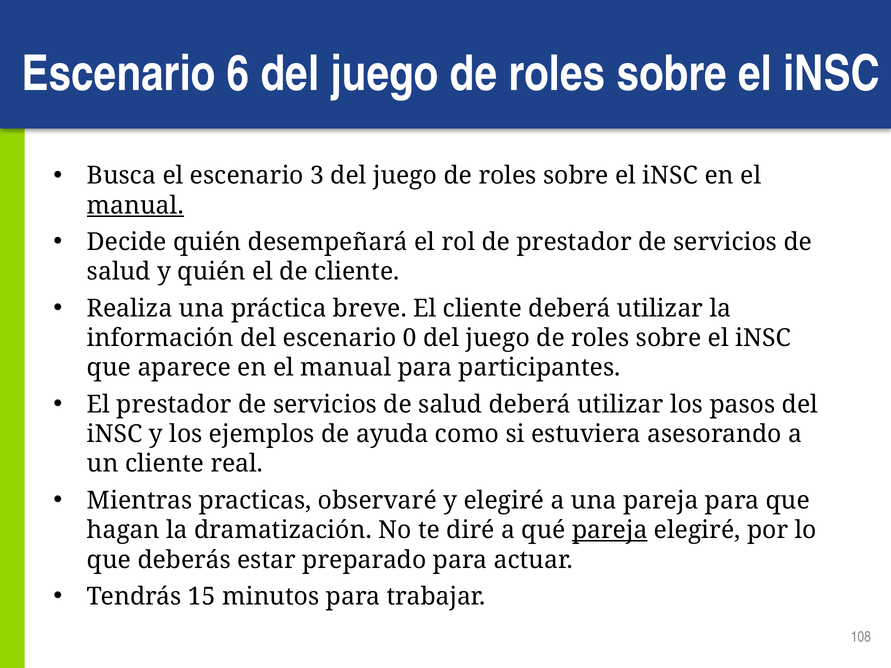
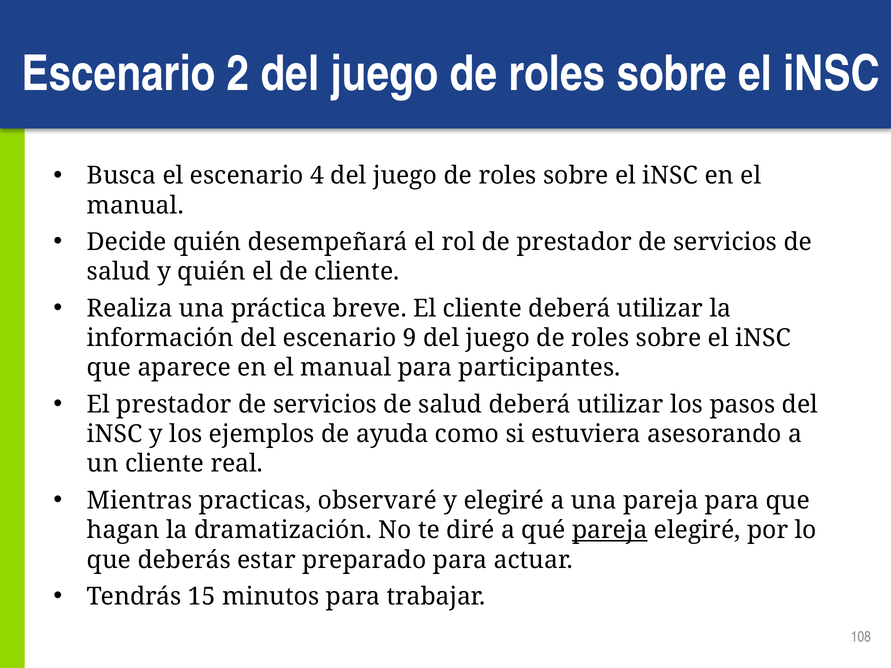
6: 6 -> 2
3: 3 -> 4
manual at (135, 205) underline: present -> none
0: 0 -> 9
